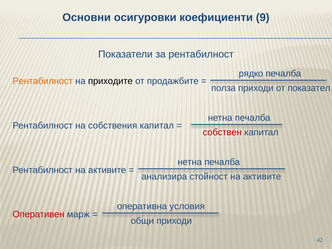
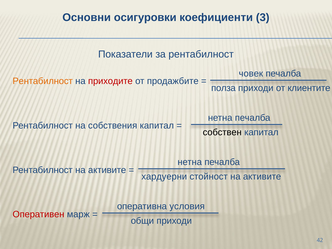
9: 9 -> 3
рядко: рядко -> човек
приходите colour: black -> red
показател: показател -> клиентите
собствен colour: red -> black
анализира: анализира -> хардуерни
